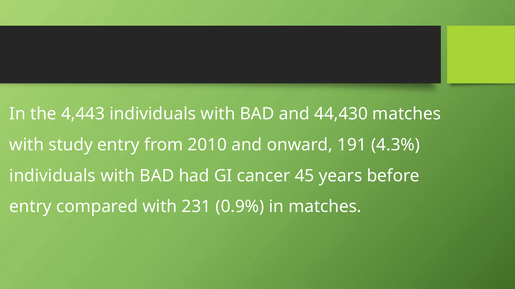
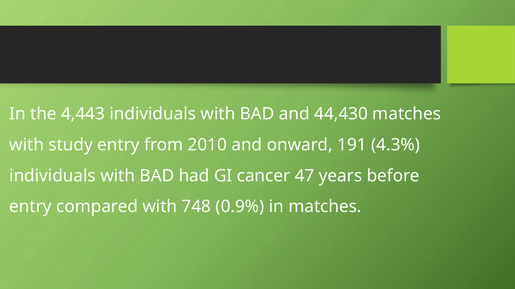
45: 45 -> 47
231: 231 -> 748
